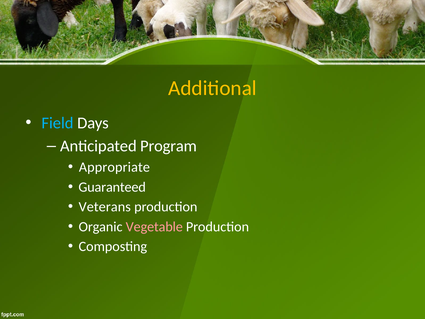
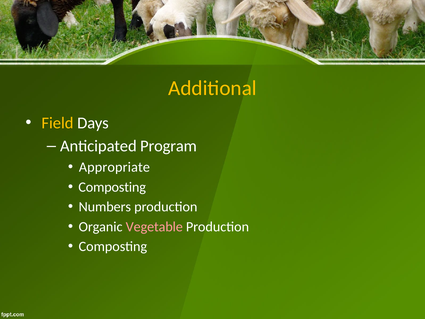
Field colour: light blue -> yellow
Guaranteed at (112, 187): Guaranteed -> Composting
Veterans: Veterans -> Numbers
